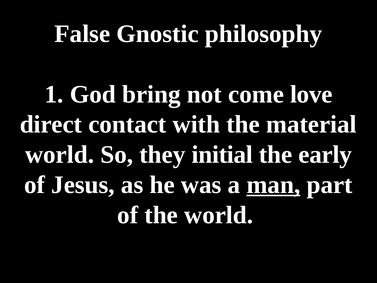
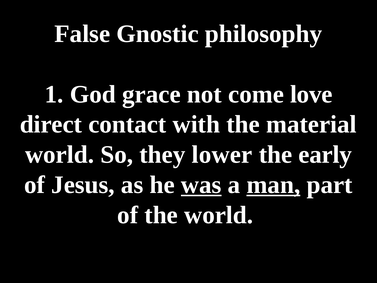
bring: bring -> grace
initial: initial -> lower
was underline: none -> present
